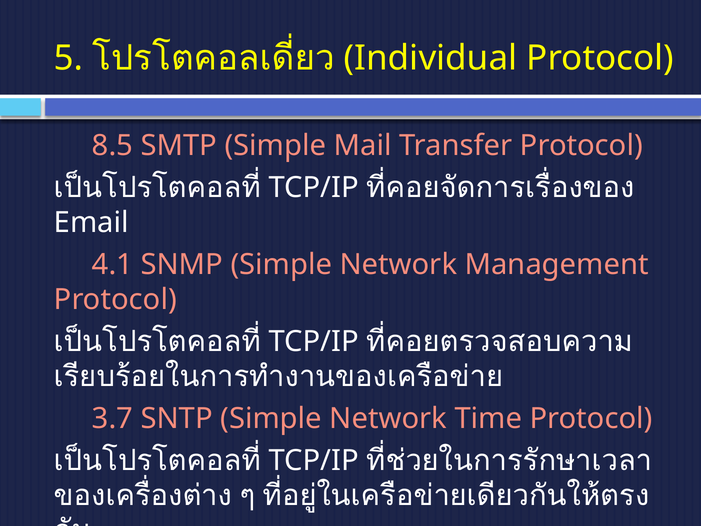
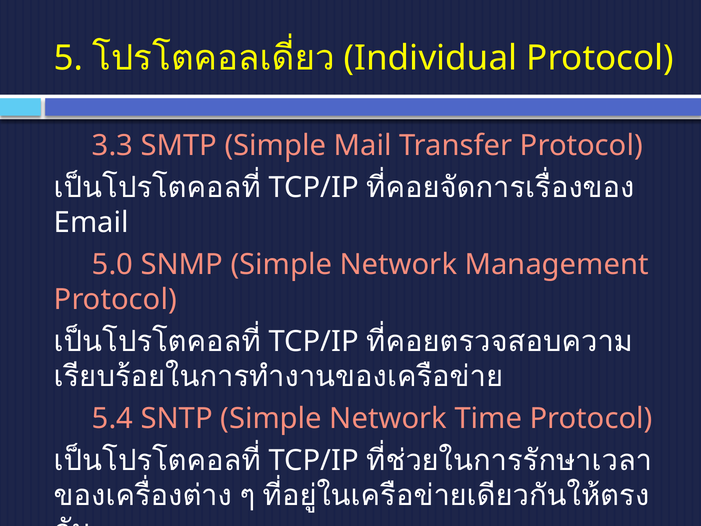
8.5: 8.5 -> 3.3
4.1: 4.1 -> 5.0
3.7: 3.7 -> 5.4
